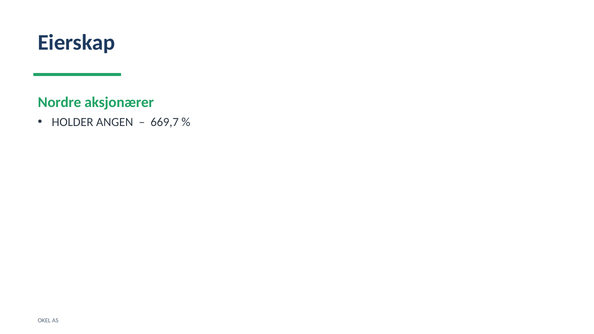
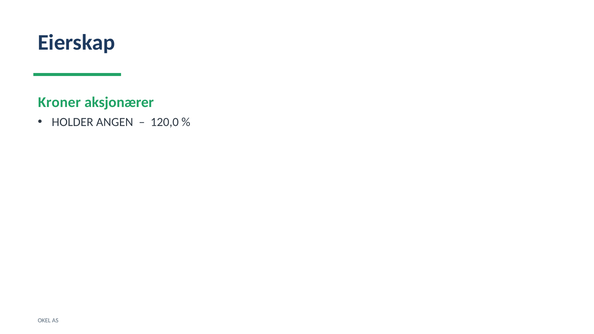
Nordre: Nordre -> Kroner
669,7: 669,7 -> 120,0
